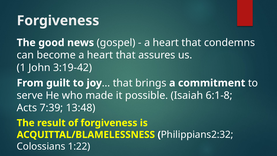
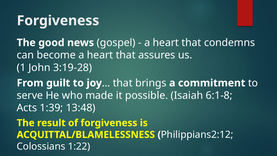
3:19-42: 3:19-42 -> 3:19-28
7:39: 7:39 -> 1:39
Philippians2:32: Philippians2:32 -> Philippians2:12
